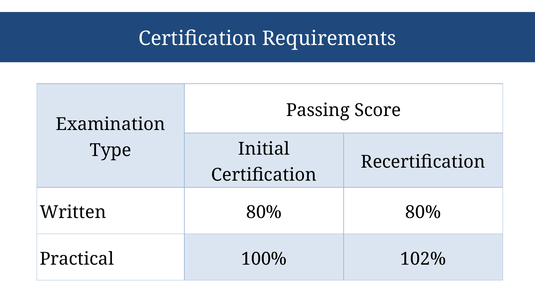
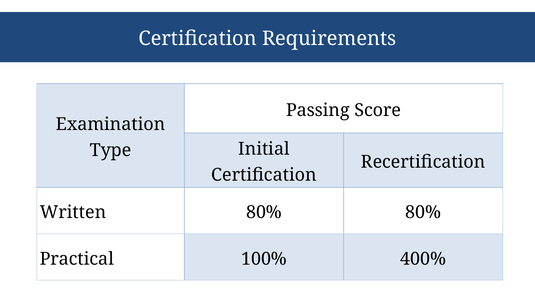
102%: 102% -> 400%
